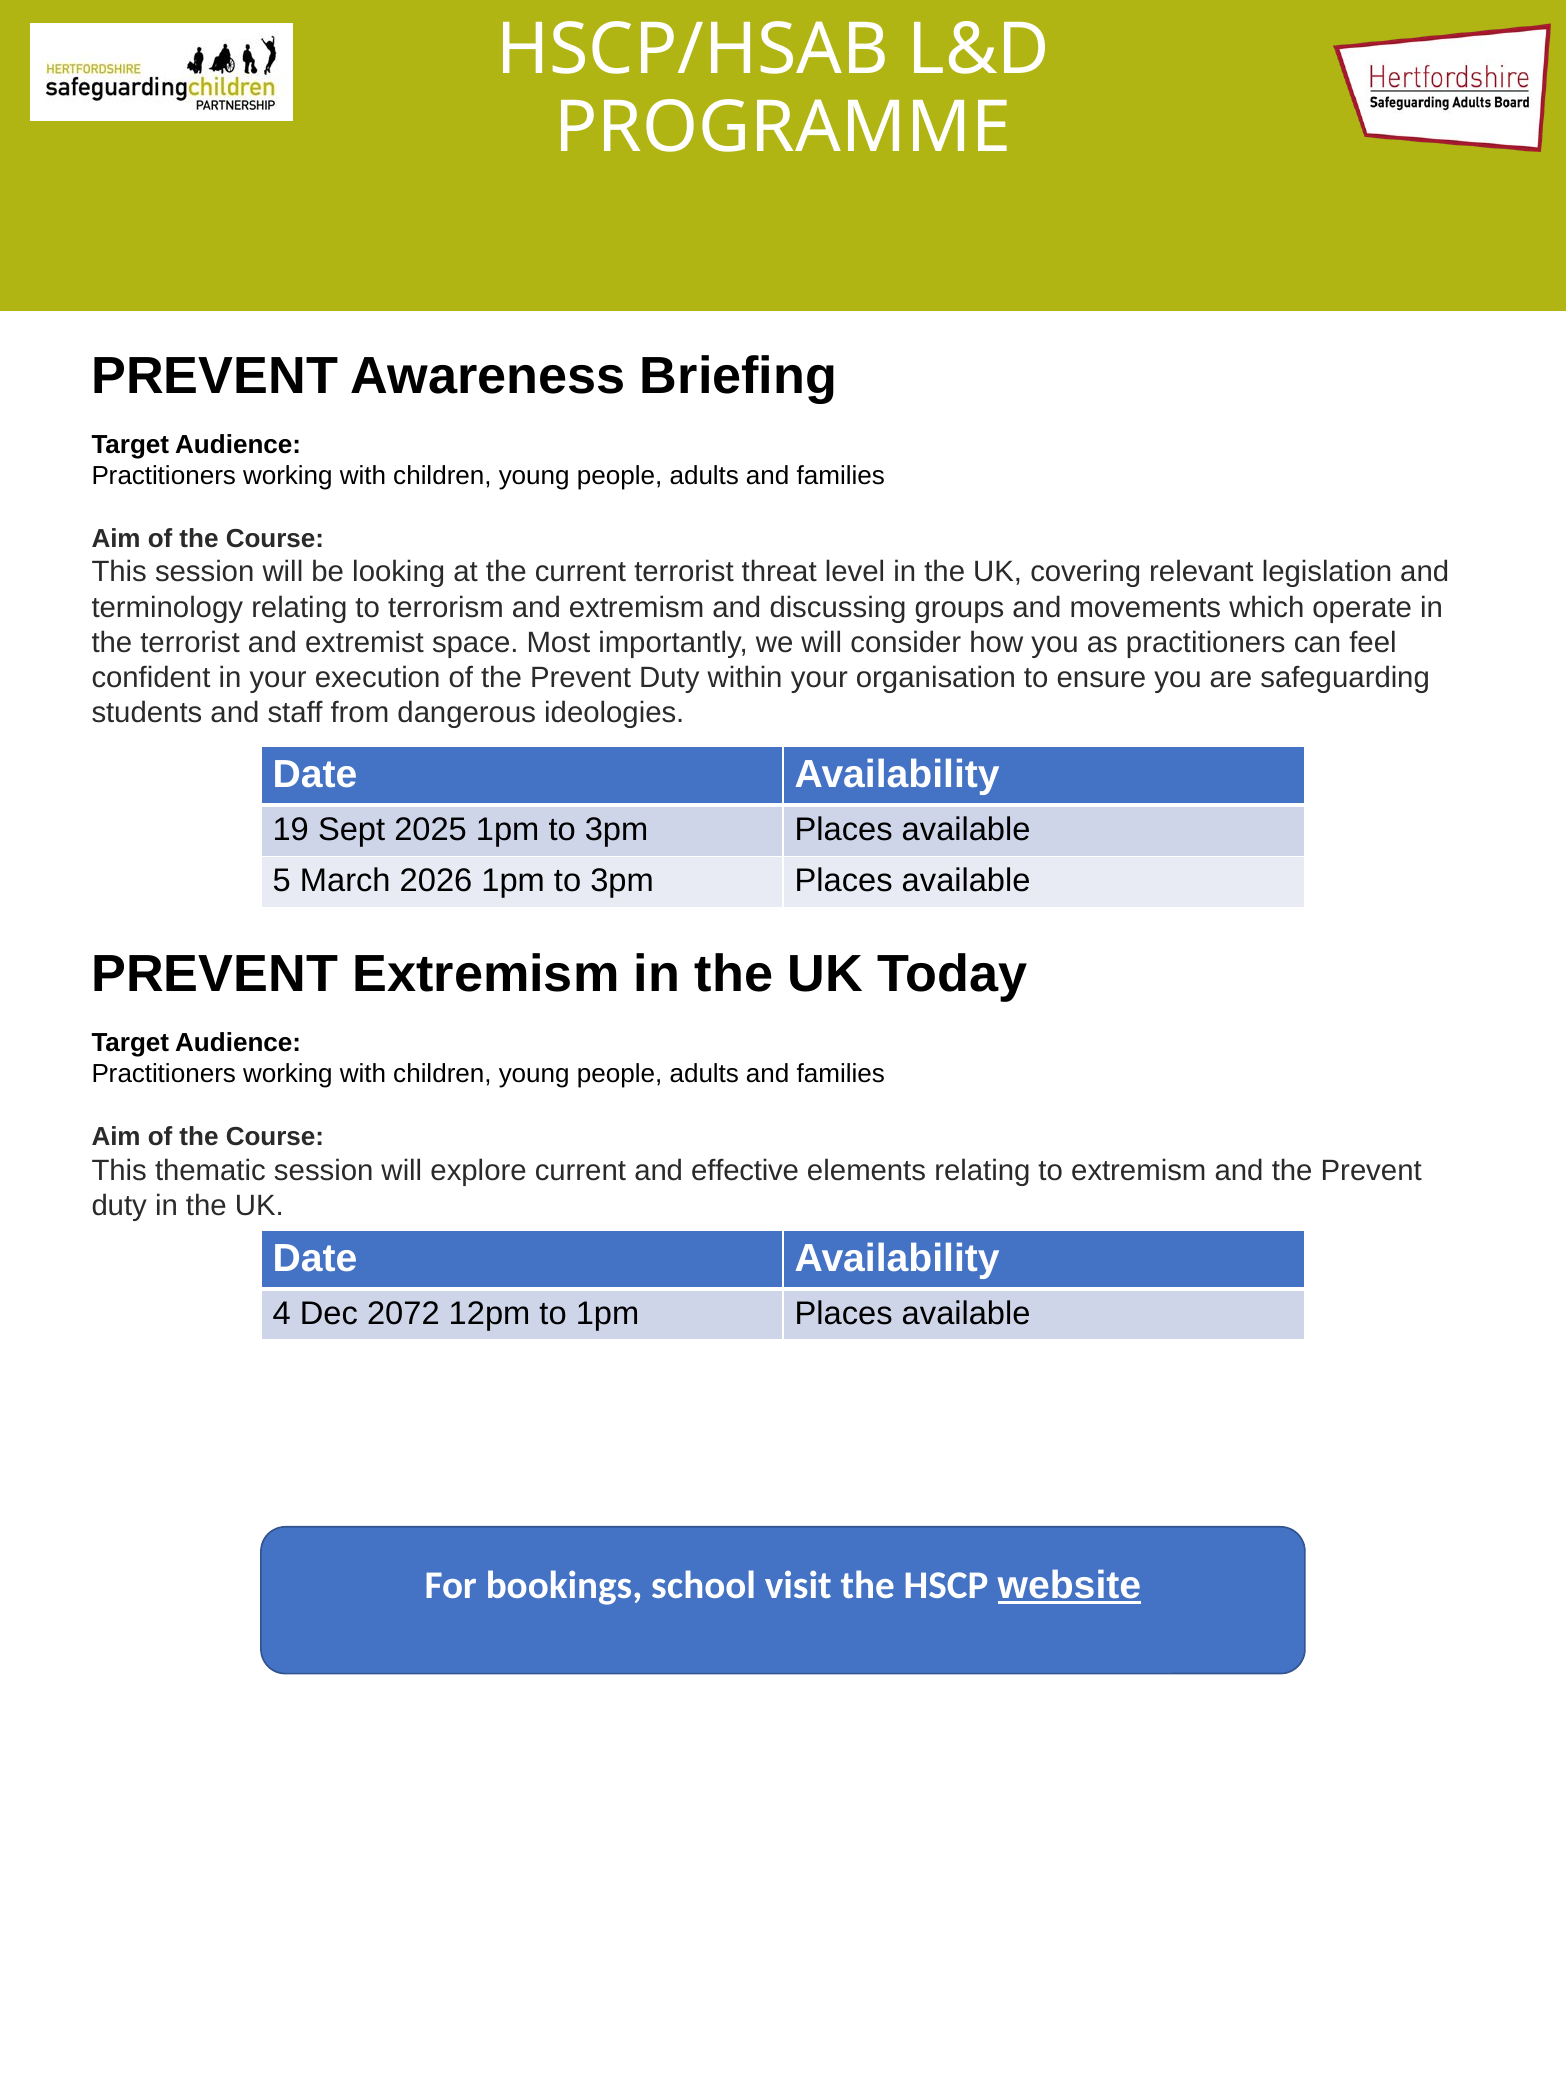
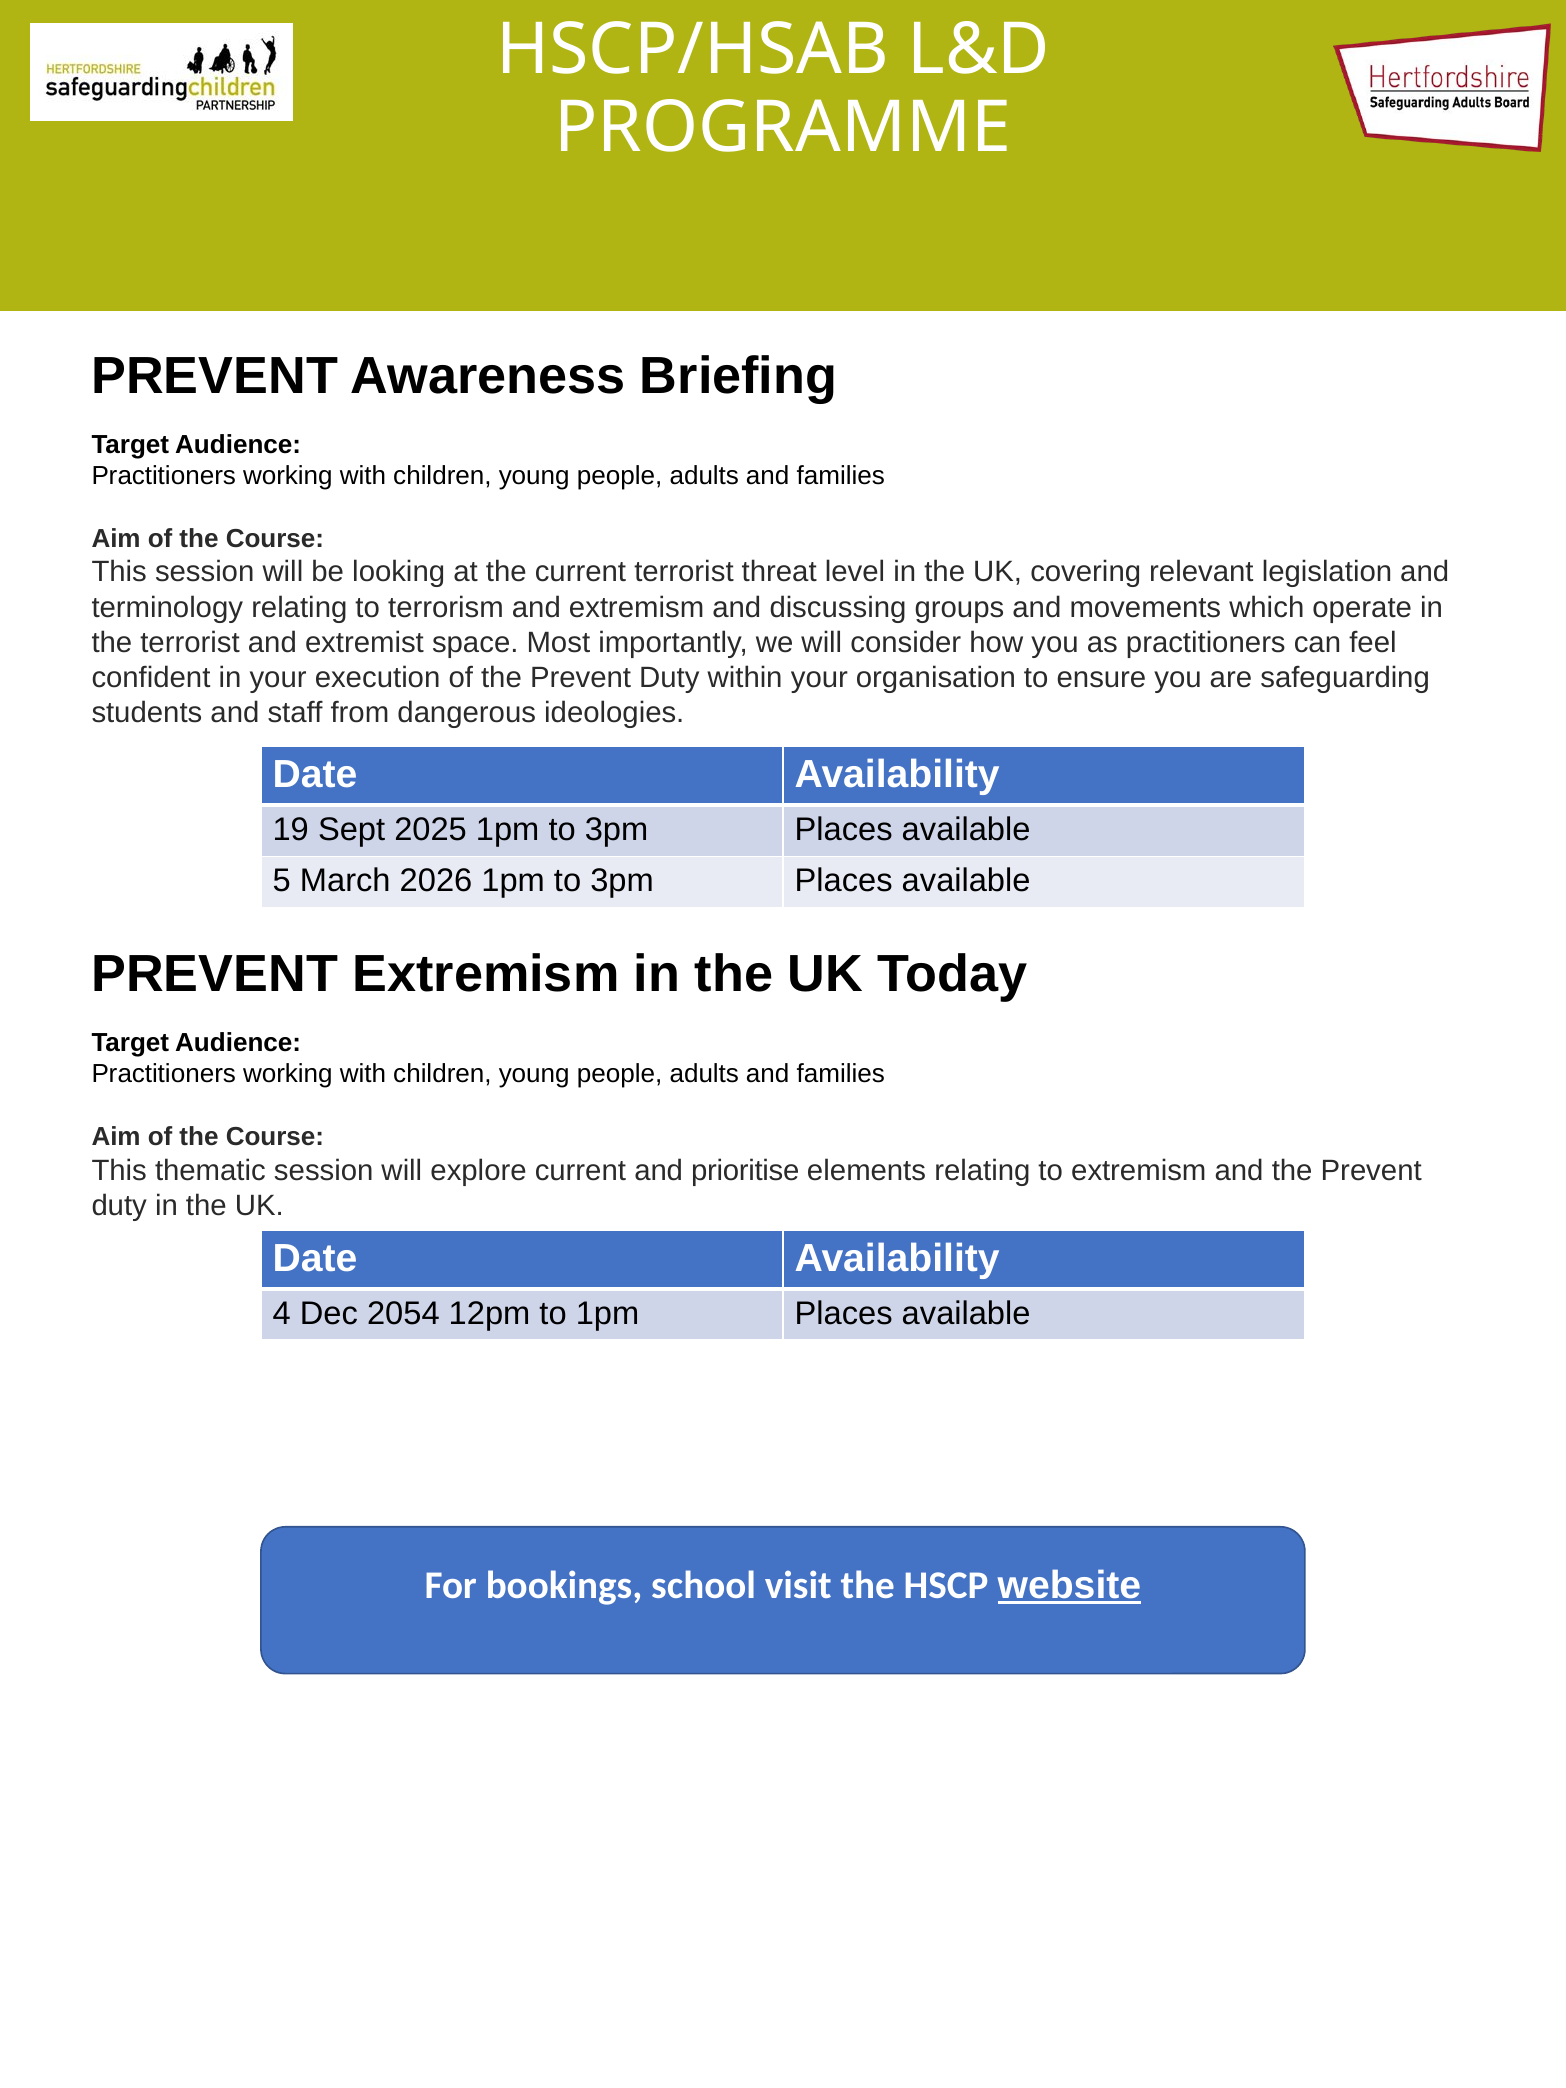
effective: effective -> prioritise
2072: 2072 -> 2054
